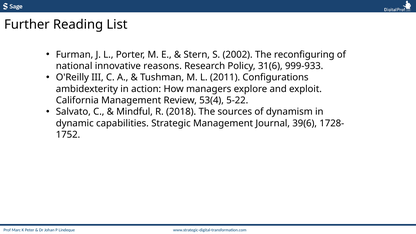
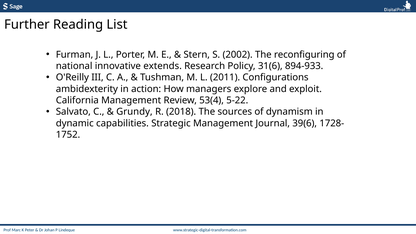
reasons: reasons -> extends
999-933: 999-933 -> 894-933
Mindful: Mindful -> Grundy
